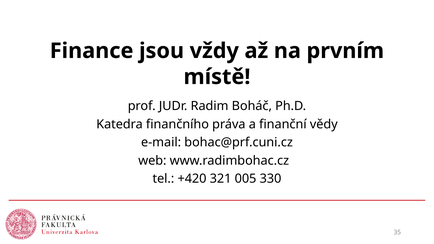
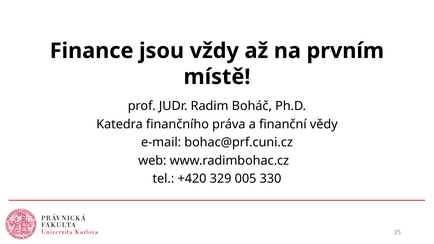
321: 321 -> 329
